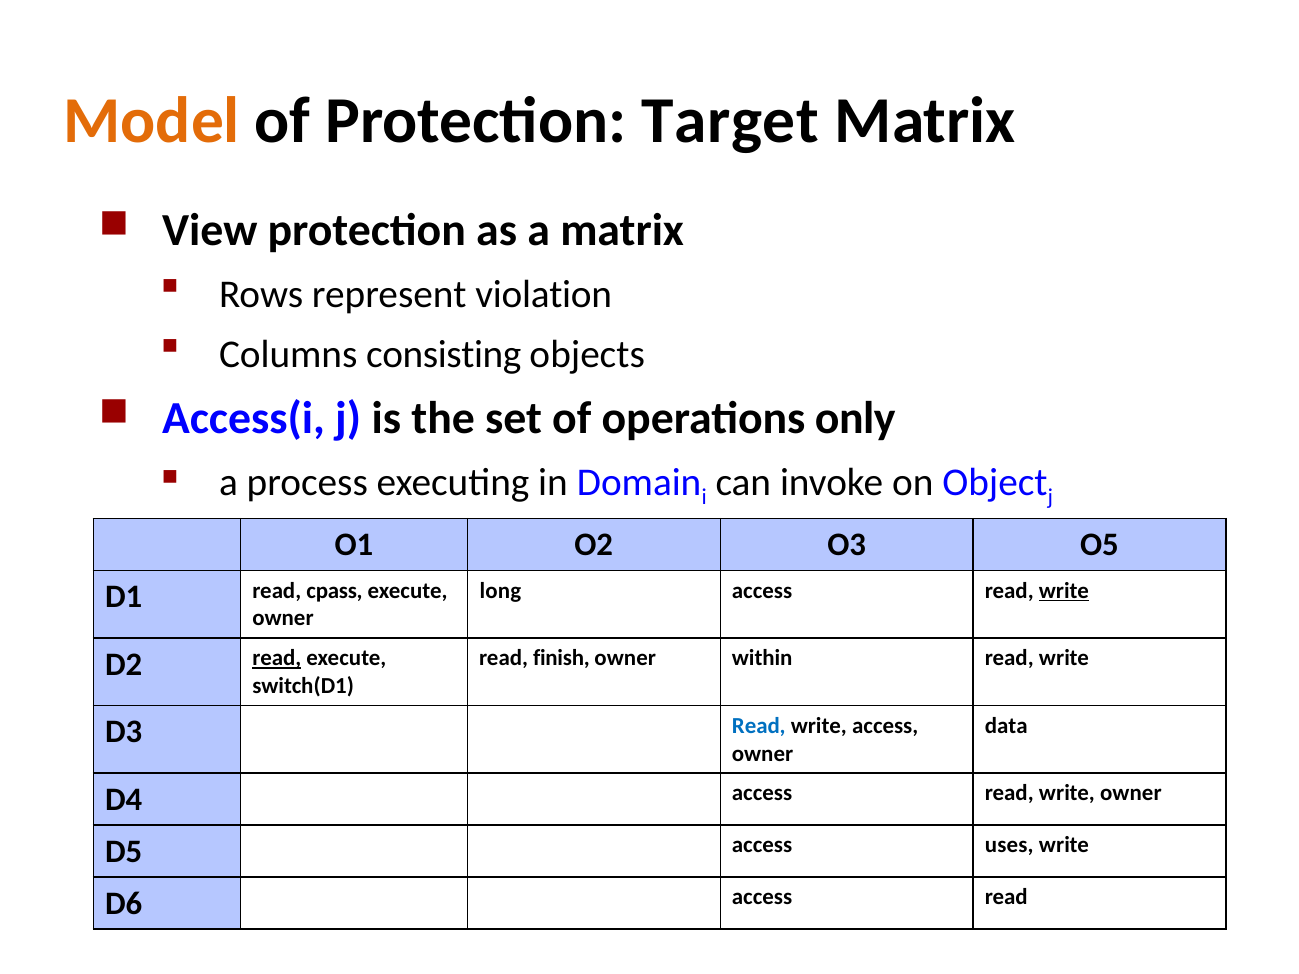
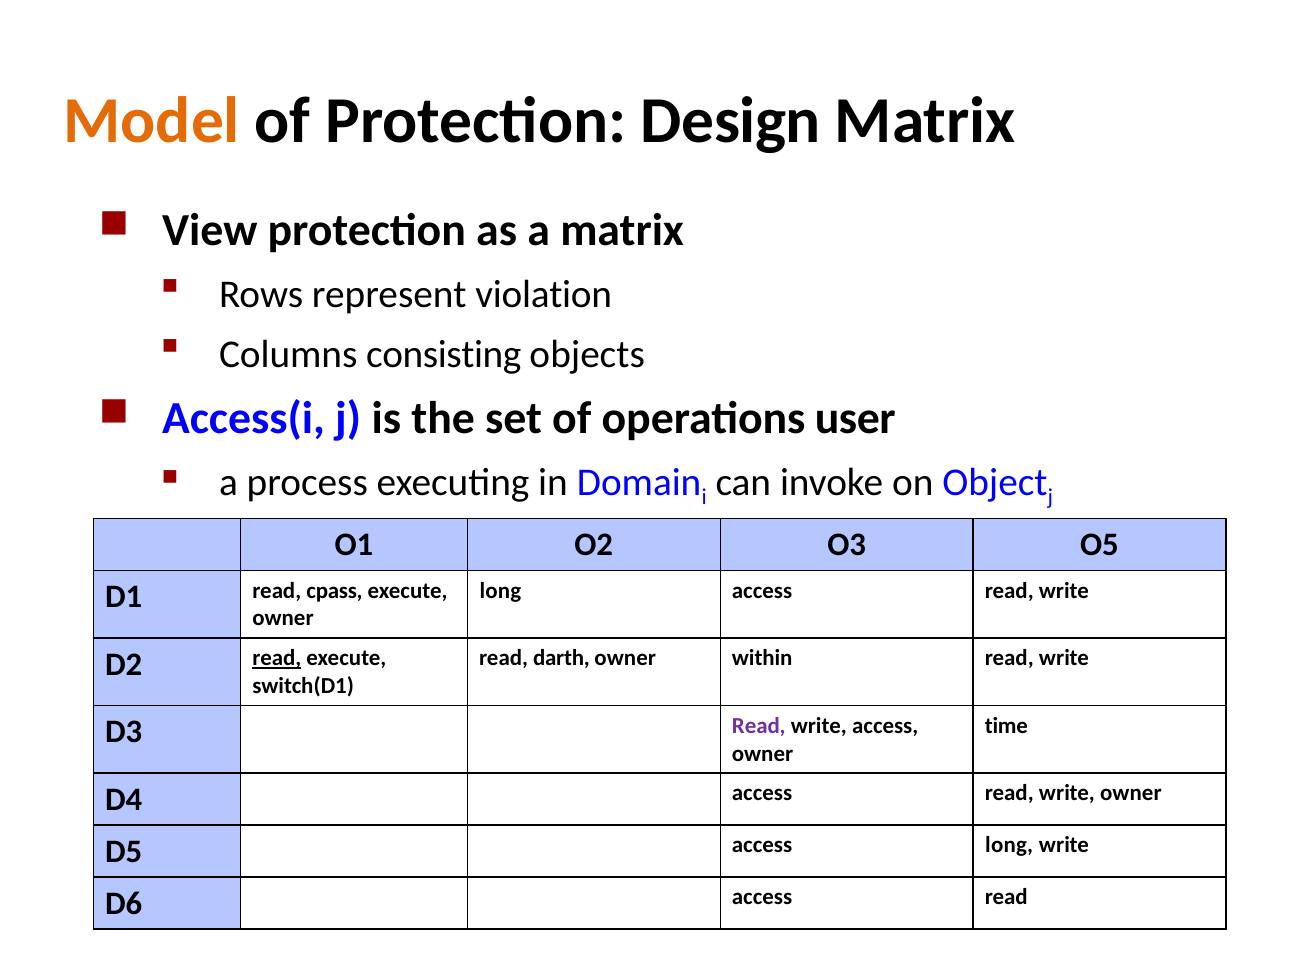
Target: Target -> Design
only: only -> user
write at (1064, 591) underline: present -> none
finish: finish -> darth
data: data -> time
Read at (759, 726) colour: blue -> purple
access uses: uses -> long
